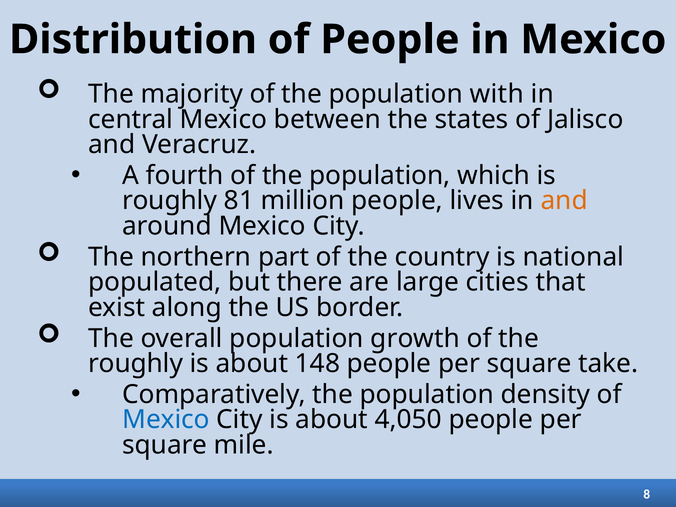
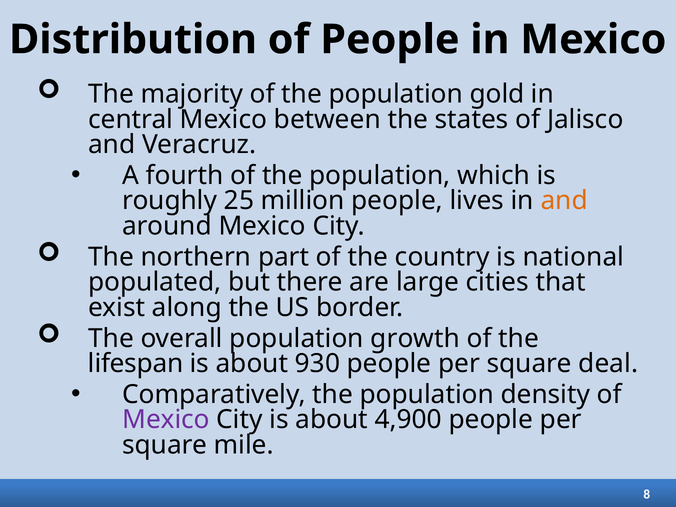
with: with -> gold
81: 81 -> 25
roughly at (136, 364): roughly -> lifespan
148: 148 -> 930
take: take -> deal
Mexico at (166, 420) colour: blue -> purple
4,050: 4,050 -> 4,900
